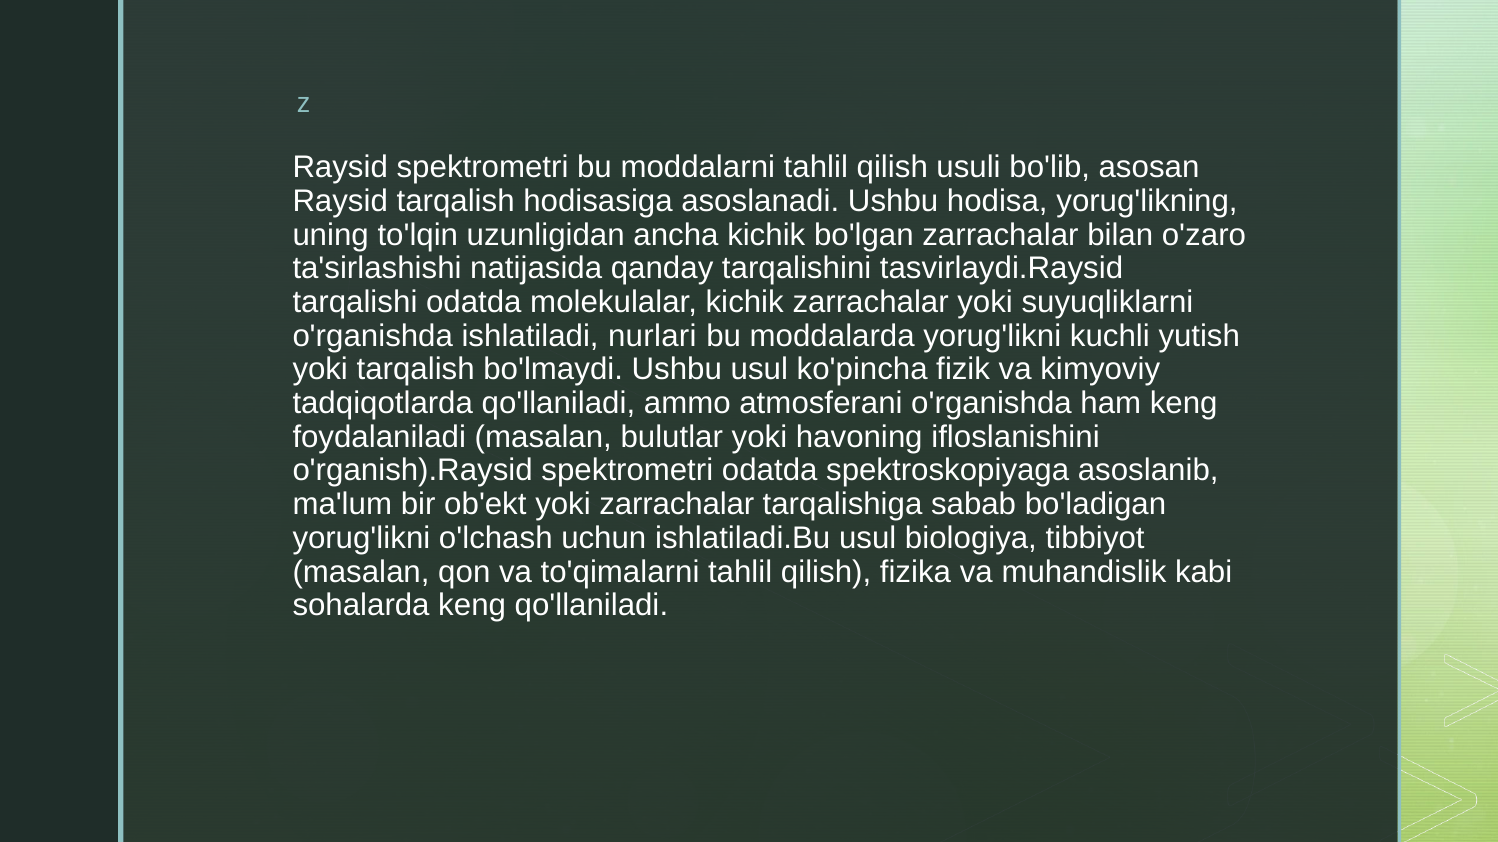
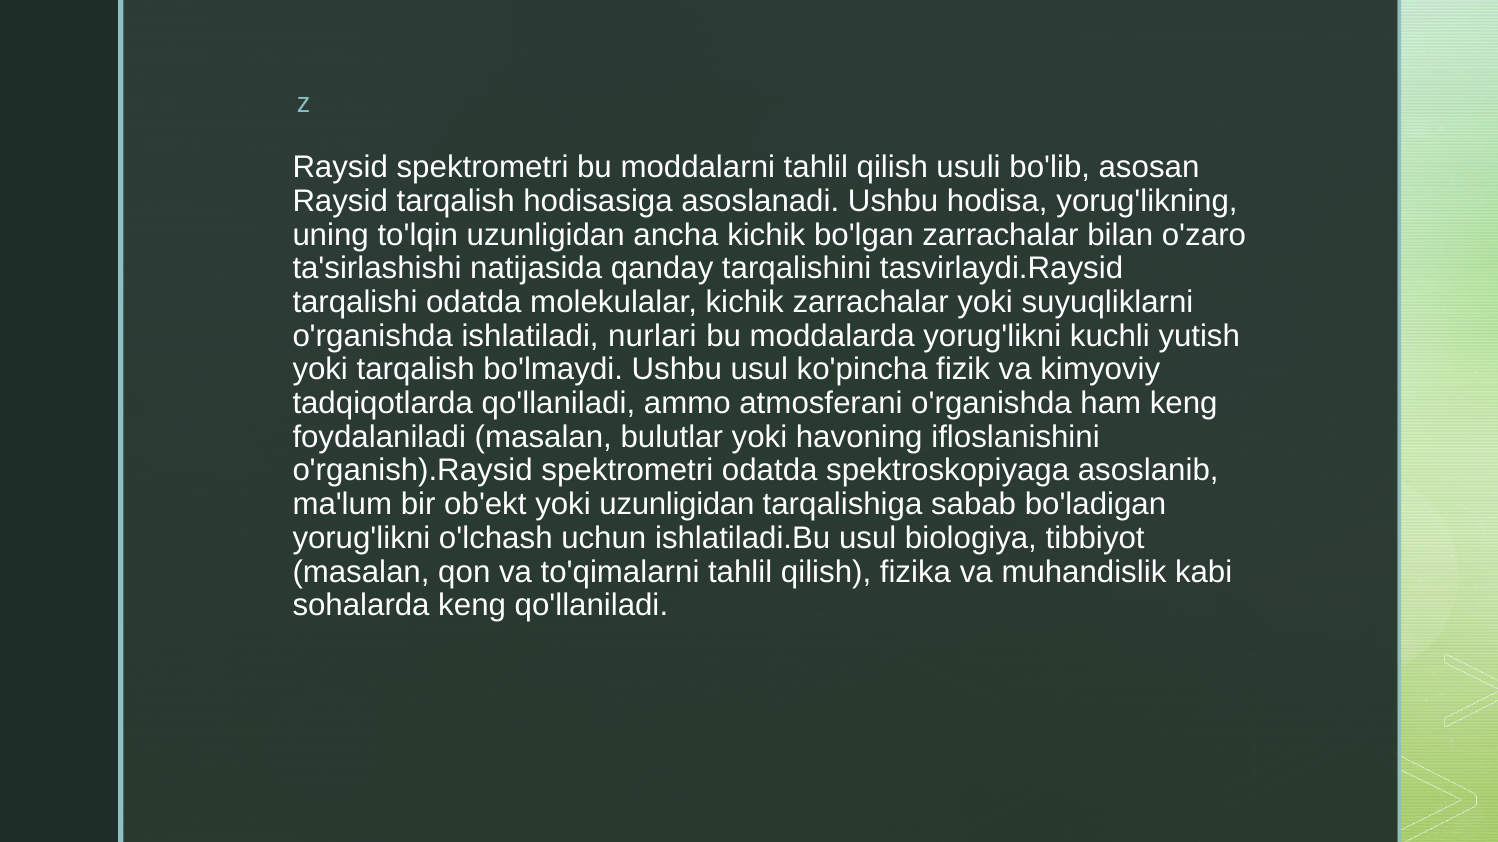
yoki zarrachalar: zarrachalar -> uzunligidan
